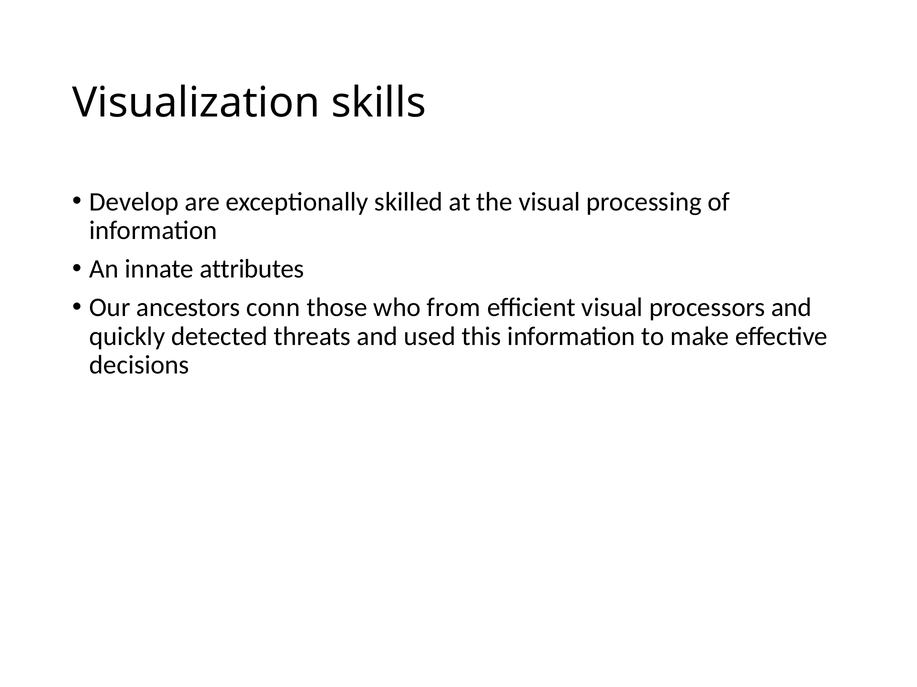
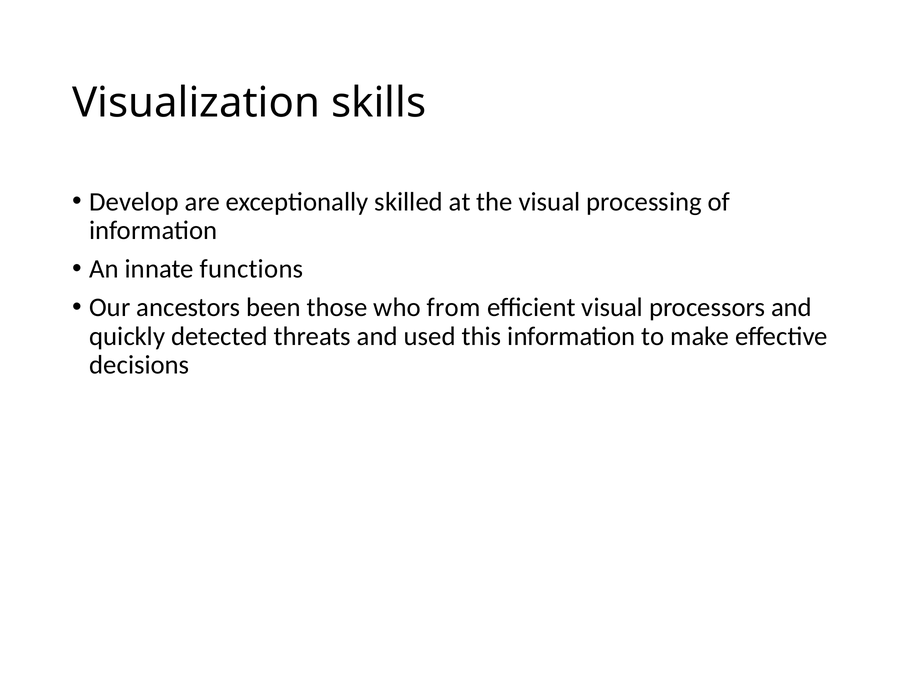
attributes: attributes -> functions
conn: conn -> been
